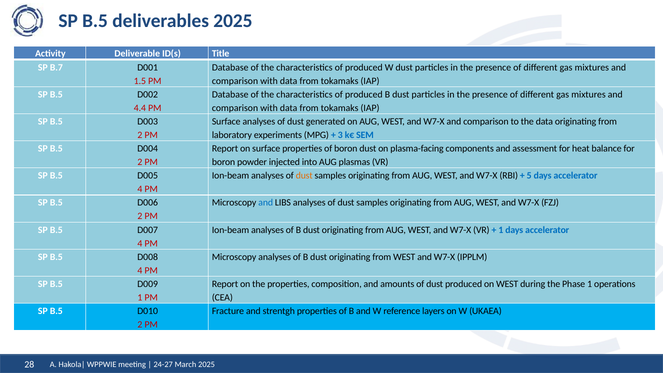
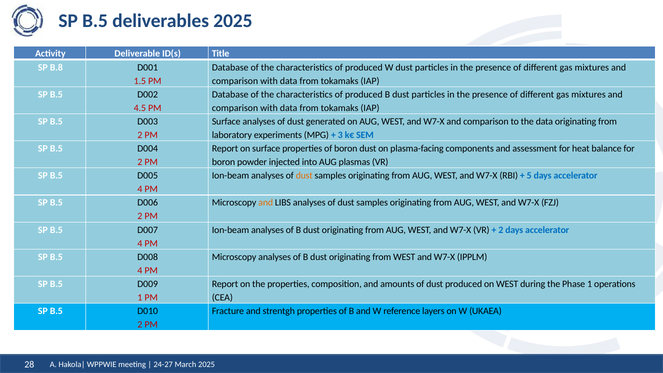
B.7: B.7 -> B.8
4.4: 4.4 -> 4.5
and at (266, 203) colour: blue -> orange
1 at (501, 230): 1 -> 2
